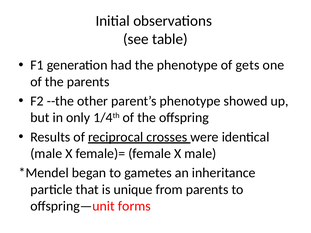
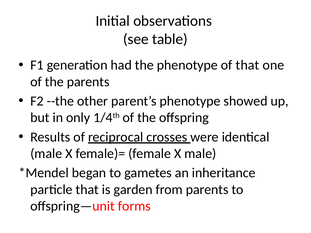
of gets: gets -> that
unique: unique -> garden
